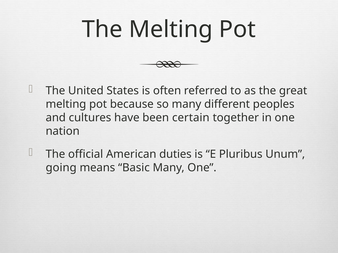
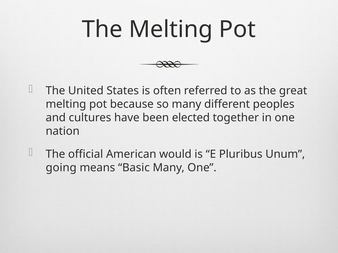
certain: certain -> elected
duties: duties -> would
